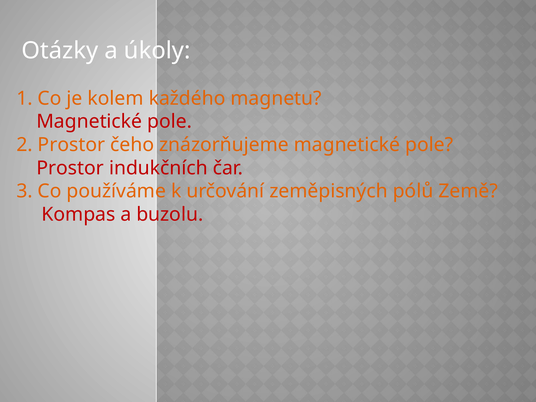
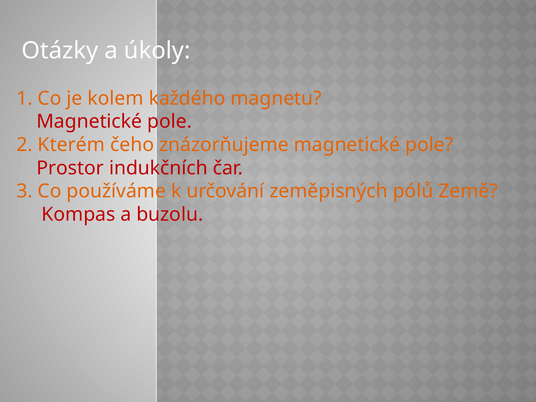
2 Prostor: Prostor -> Kterém
